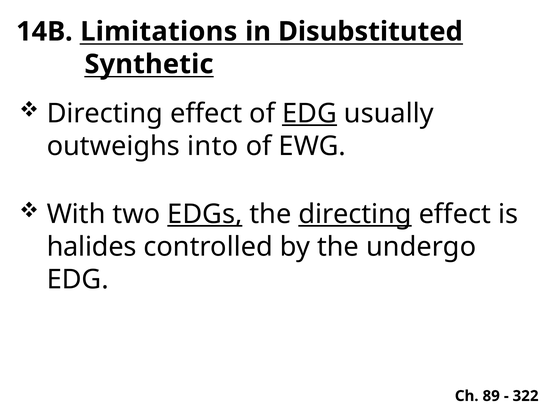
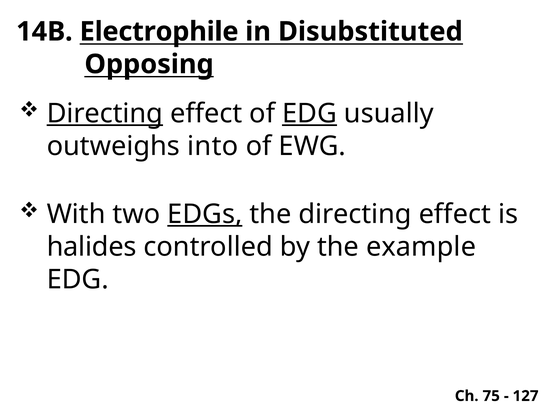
Limitations: Limitations -> Electrophile
Synthetic: Synthetic -> Opposing
Directing at (105, 114) underline: none -> present
directing at (355, 214) underline: present -> none
undergo: undergo -> example
89: 89 -> 75
322: 322 -> 127
